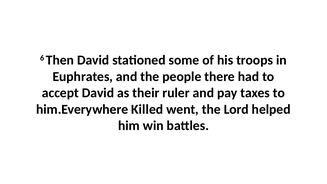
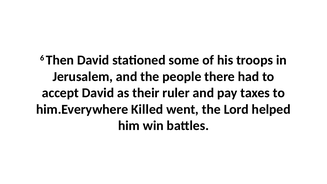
Euphrates: Euphrates -> Jerusalem
